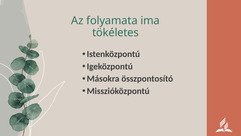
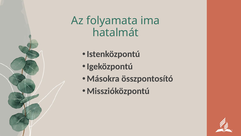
tökéletes: tökéletes -> hatalmát
